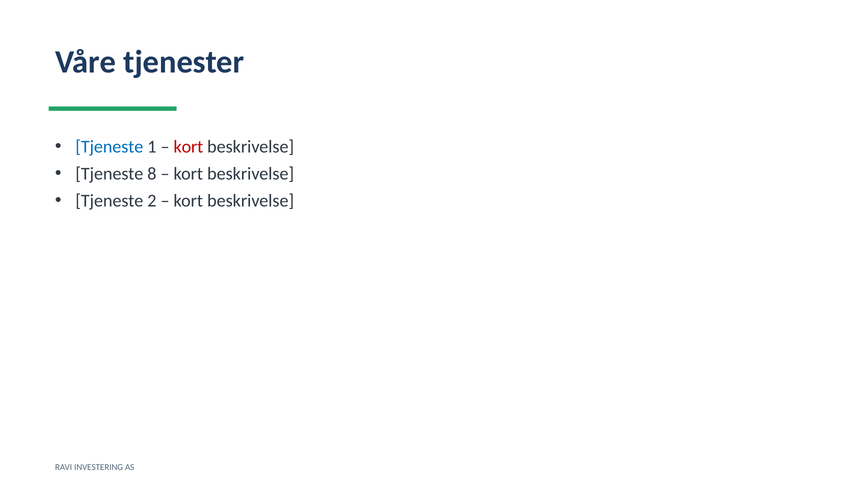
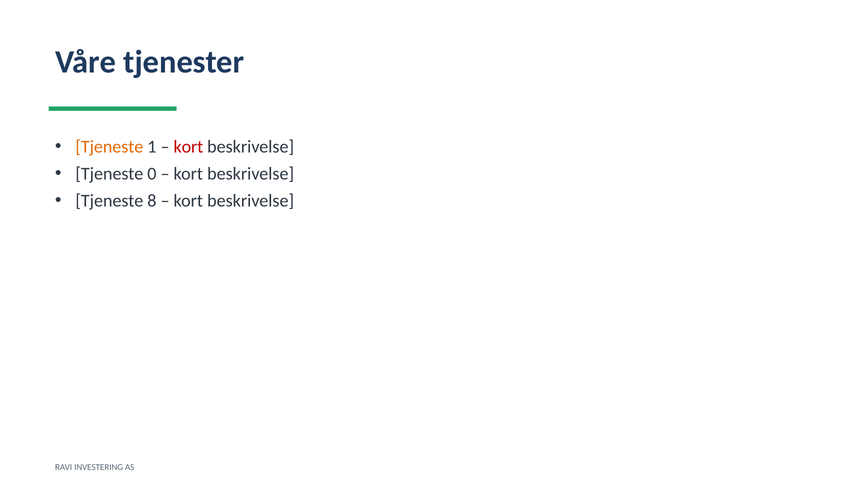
Tjeneste at (109, 147) colour: blue -> orange
8: 8 -> 0
2: 2 -> 8
